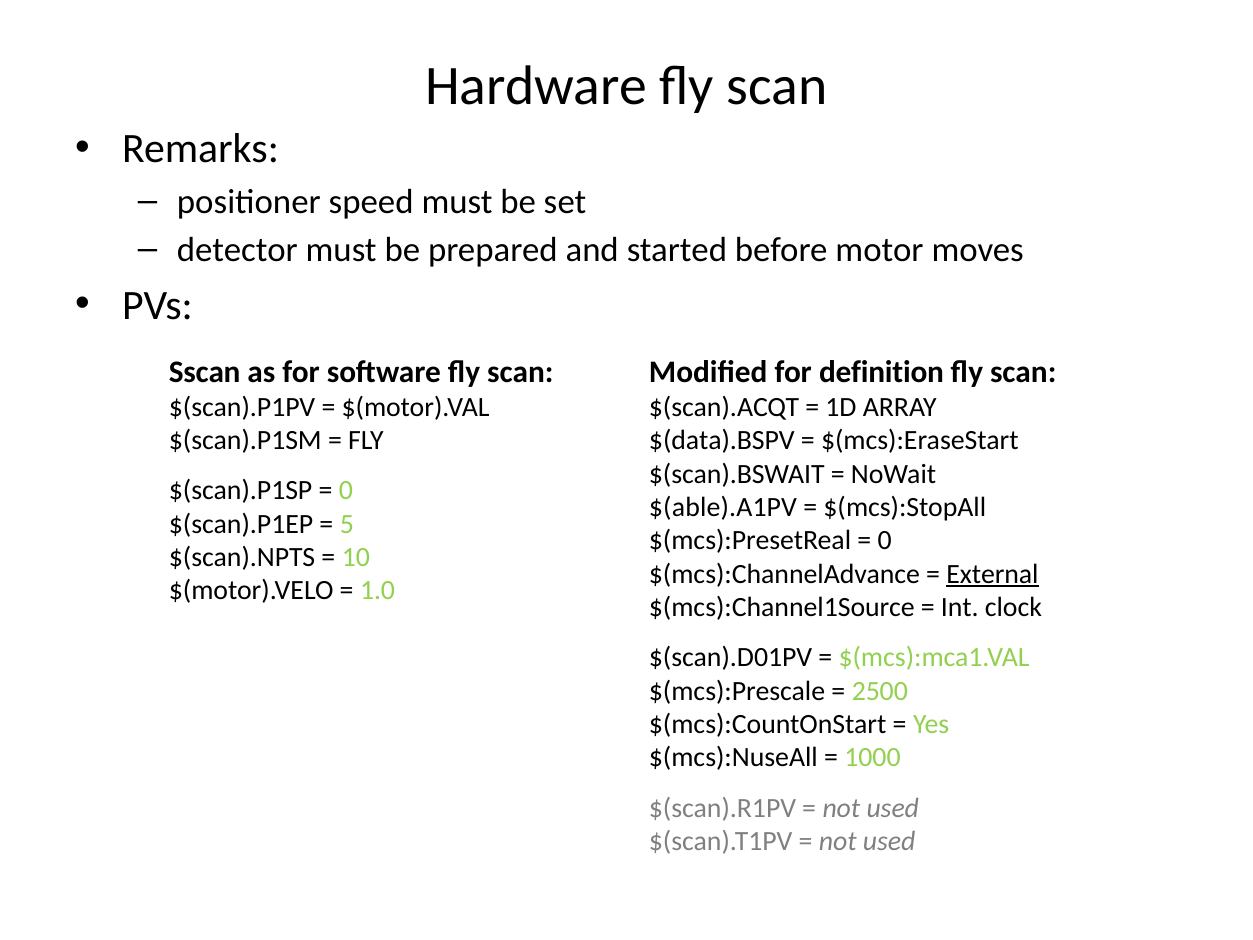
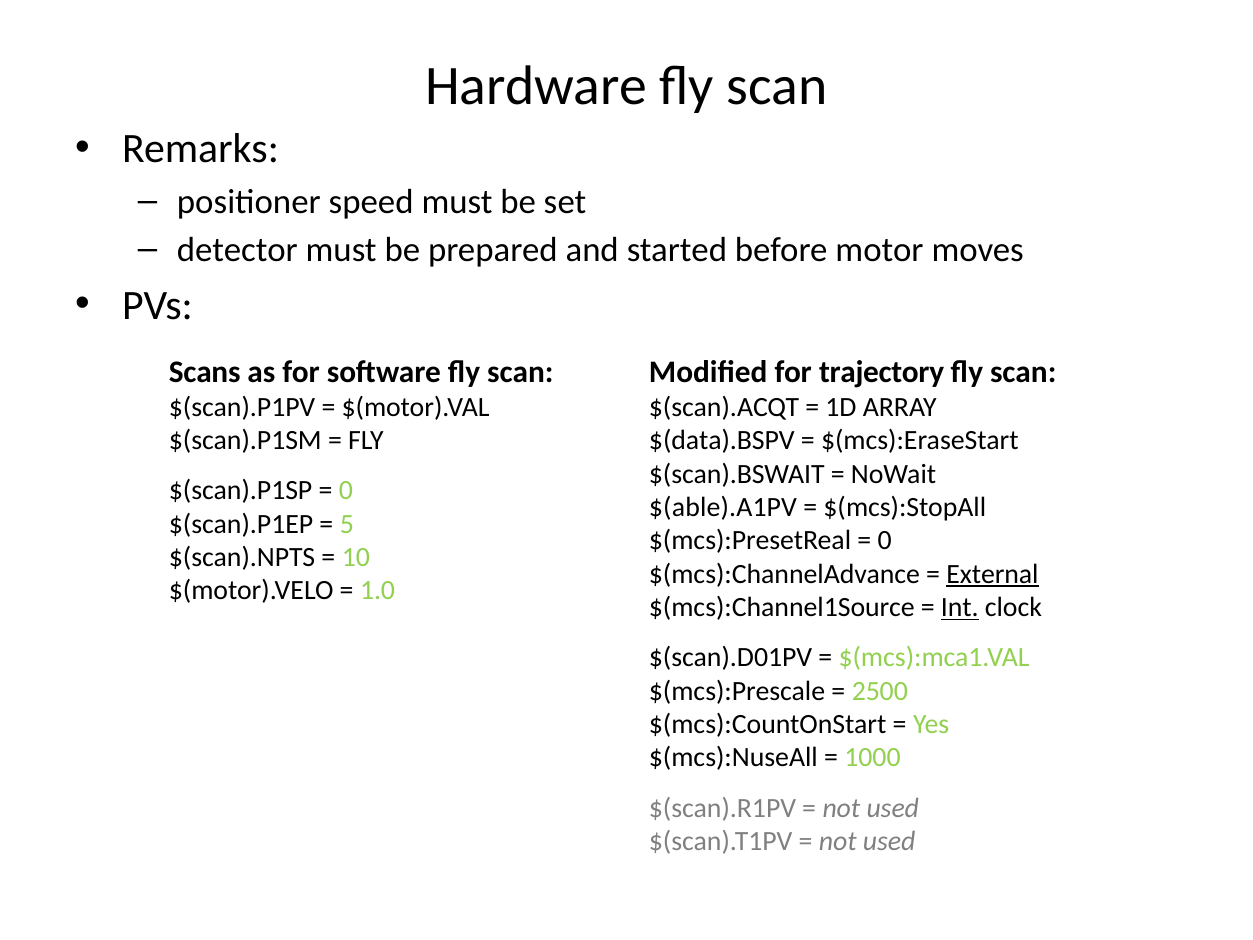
Sscan: Sscan -> Scans
definition: definition -> trajectory
Int underline: none -> present
